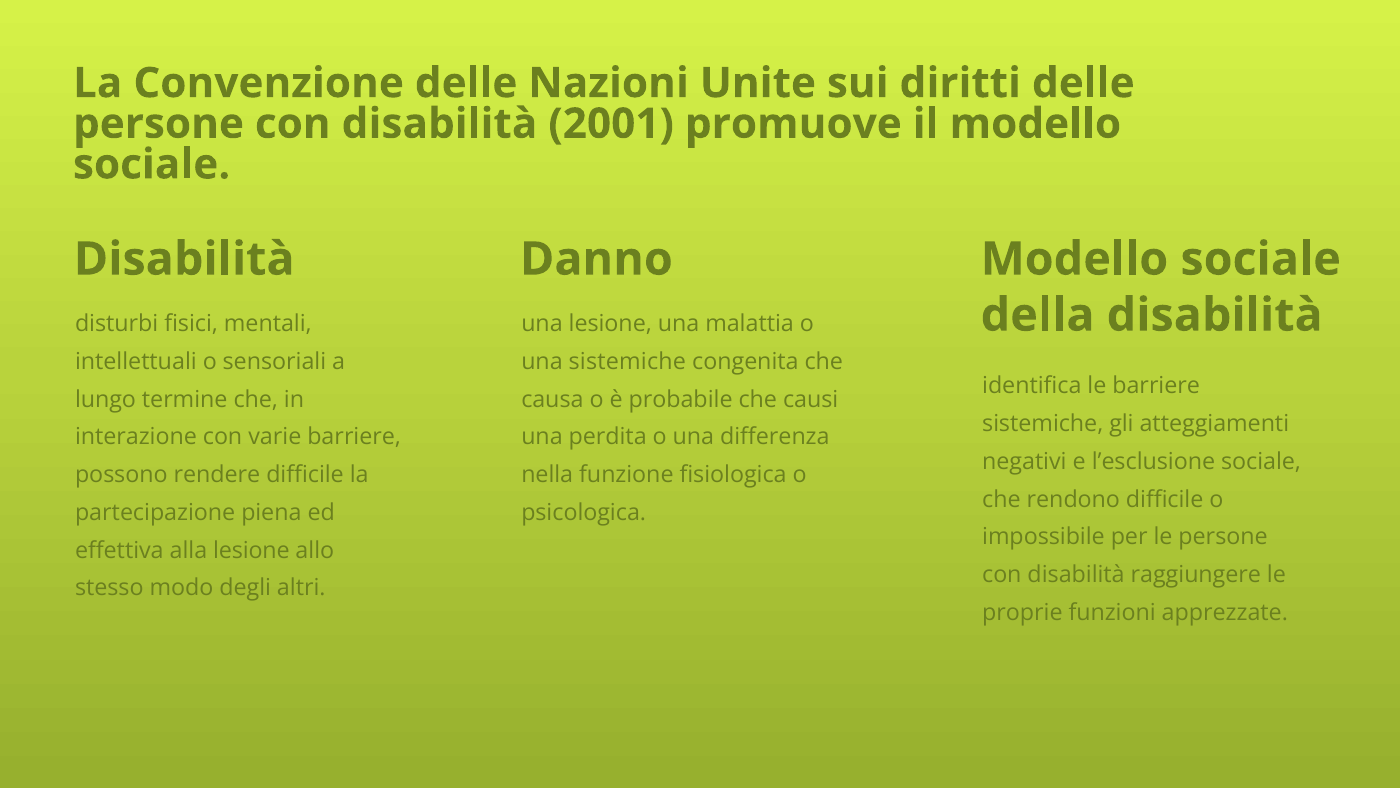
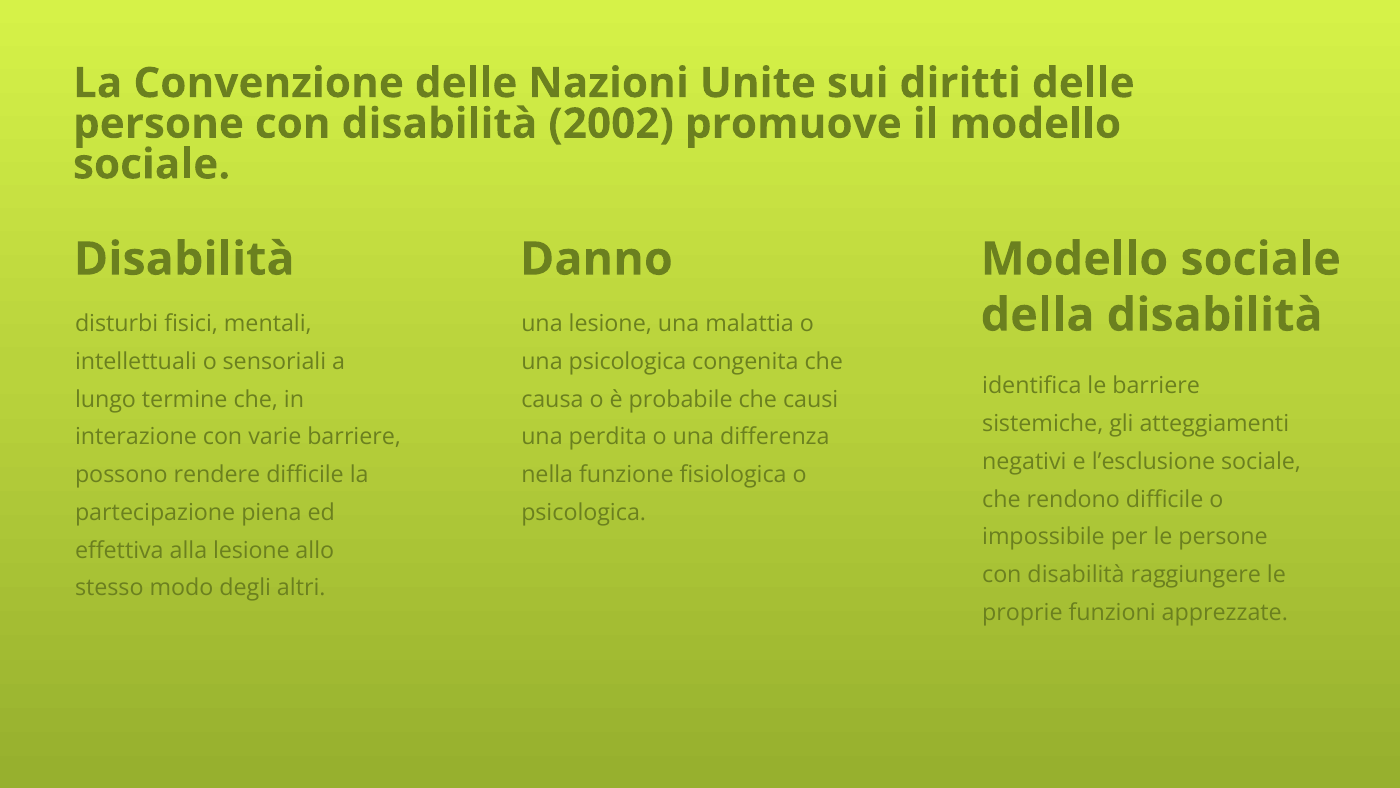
2001: 2001 -> 2002
una sistemiche: sistemiche -> psicologica
